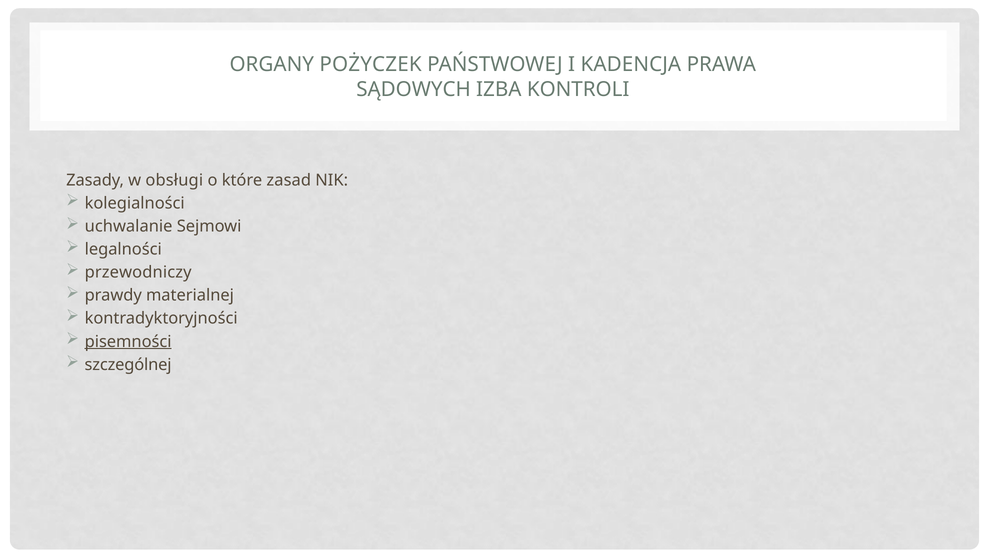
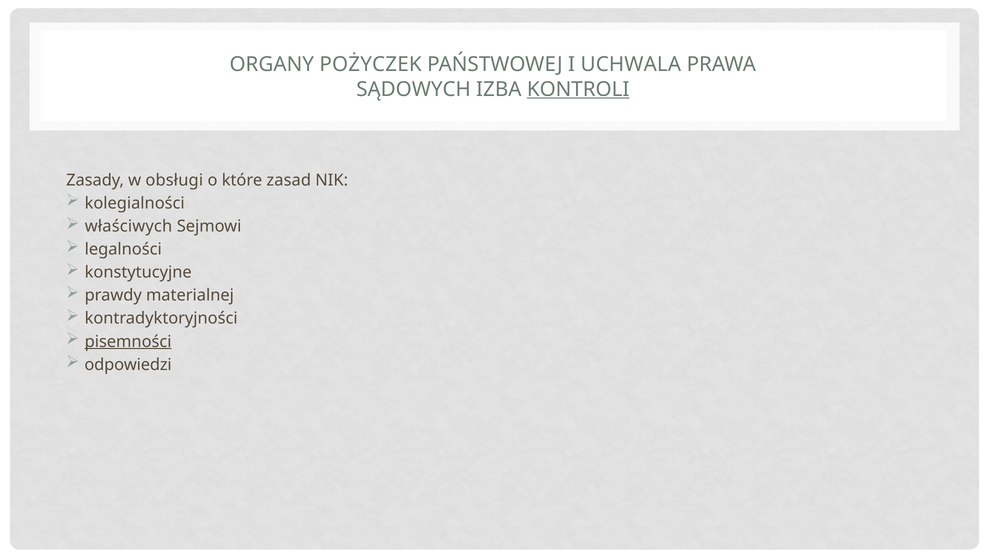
KADENCJA: KADENCJA -> UCHWALA
KONTROLI underline: none -> present
uchwalanie: uchwalanie -> właściwych
przewodniczy: przewodniczy -> konstytucyjne
szczególnej: szczególnej -> odpowiedzi
